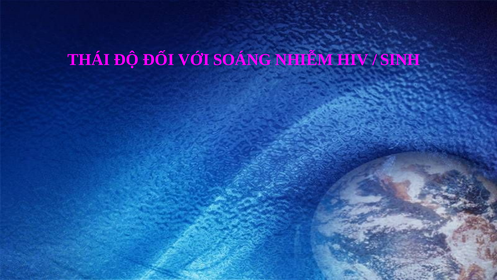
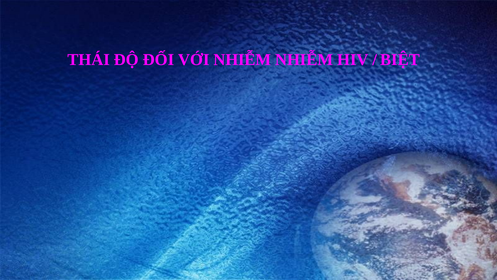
VỚI SOÁNG: SOÁNG -> NHIỄM
SINH: SINH -> BIỆT
